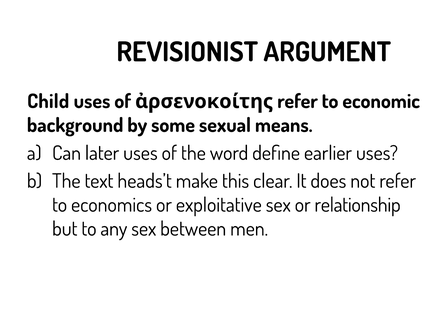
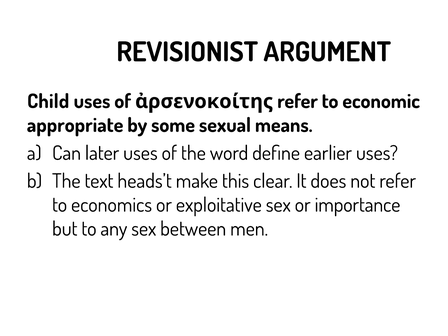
background: background -> appropriate
relationship: relationship -> importance
